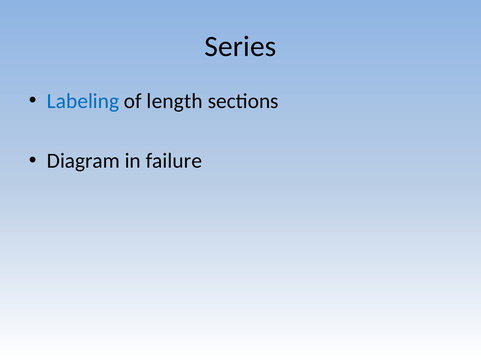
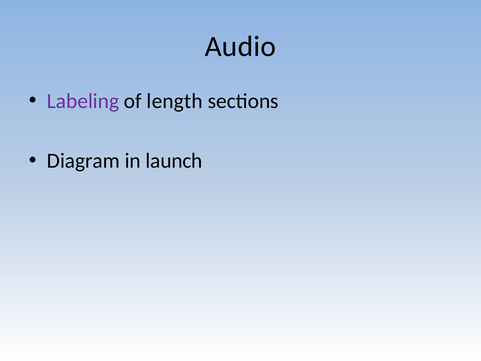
Series: Series -> Audio
Labeling colour: blue -> purple
failure: failure -> launch
